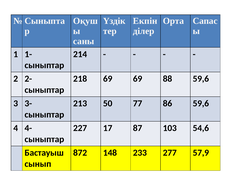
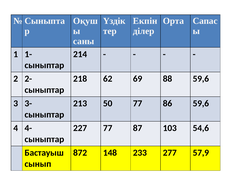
218 69: 69 -> 62
227 17: 17 -> 77
